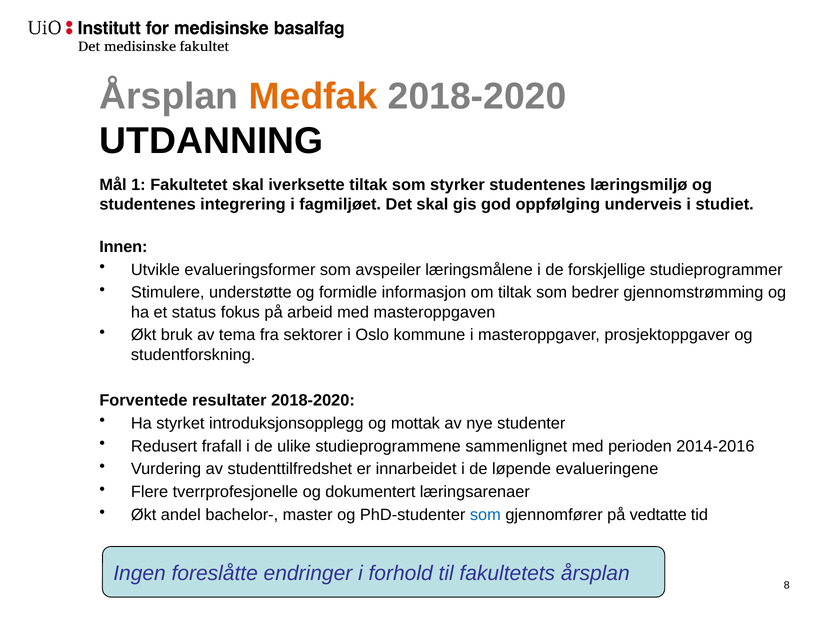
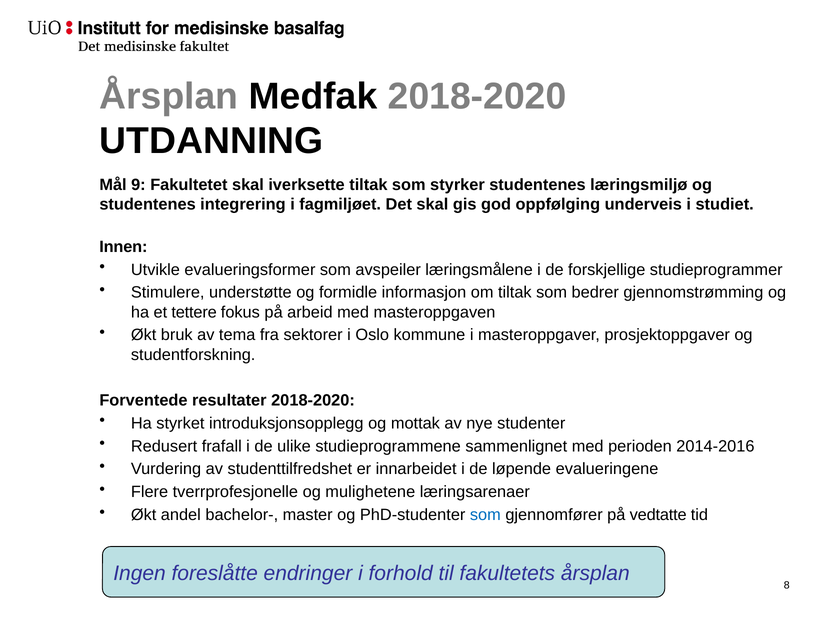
Medfak colour: orange -> black
1: 1 -> 9
status: status -> tettere
dokumentert: dokumentert -> mulighetene
